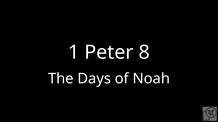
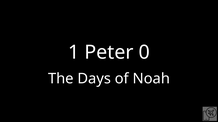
8: 8 -> 0
